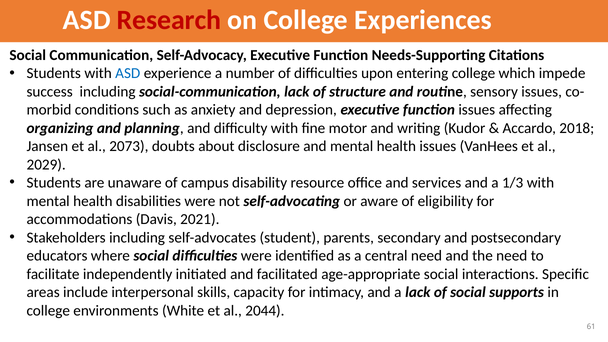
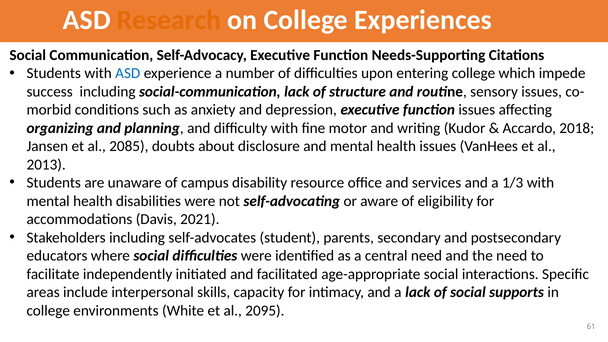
Research colour: red -> orange
2073: 2073 -> 2085
2029: 2029 -> 2013
2044: 2044 -> 2095
